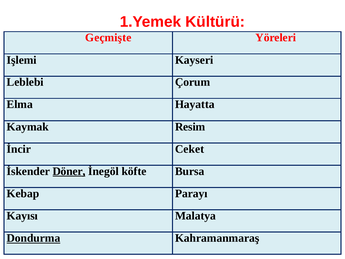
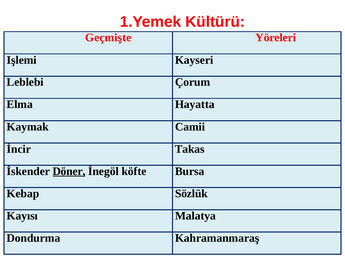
Resim: Resim -> Camii
Ceket: Ceket -> Takas
Parayı: Parayı -> Sözlük
Dondurma underline: present -> none
